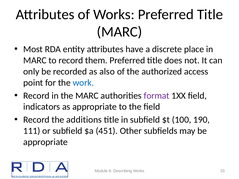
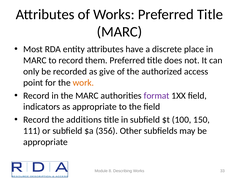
also: also -> give
work colour: blue -> orange
190: 190 -> 150
451: 451 -> 356
